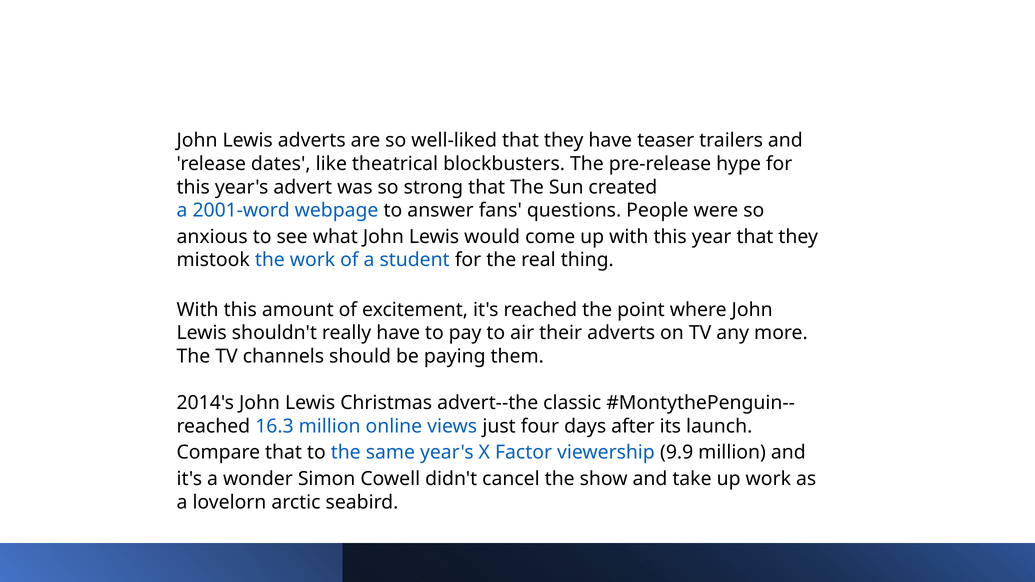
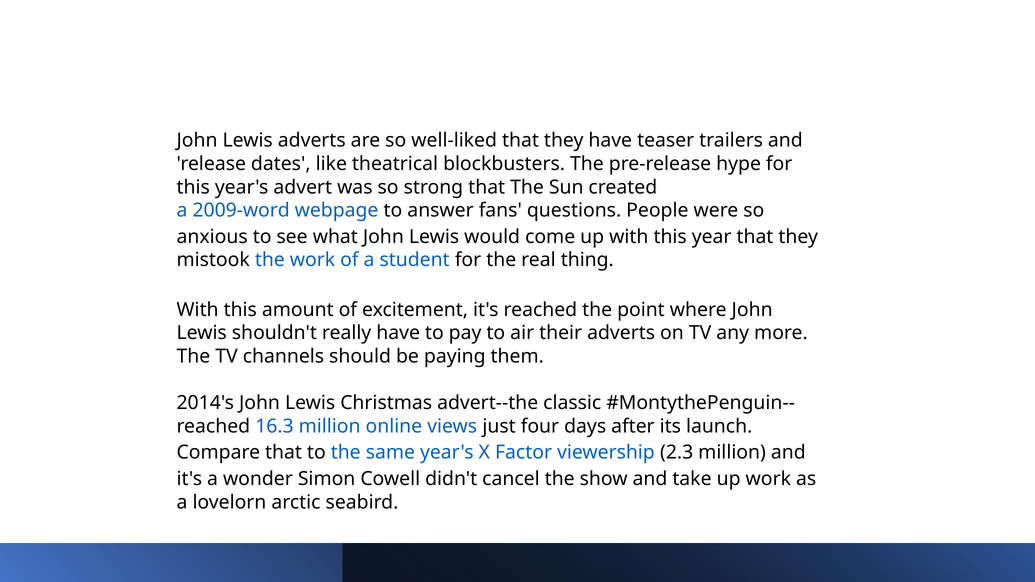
2001-word: 2001-word -> 2009-word
9.9: 9.9 -> 2.3
